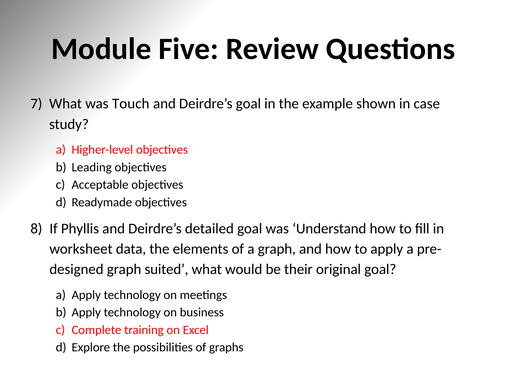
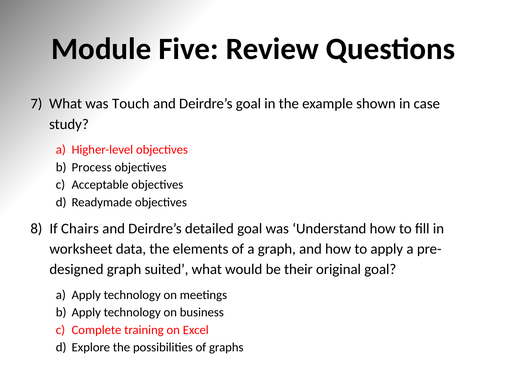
Leading: Leading -> Process
Phyllis: Phyllis -> Chairs
